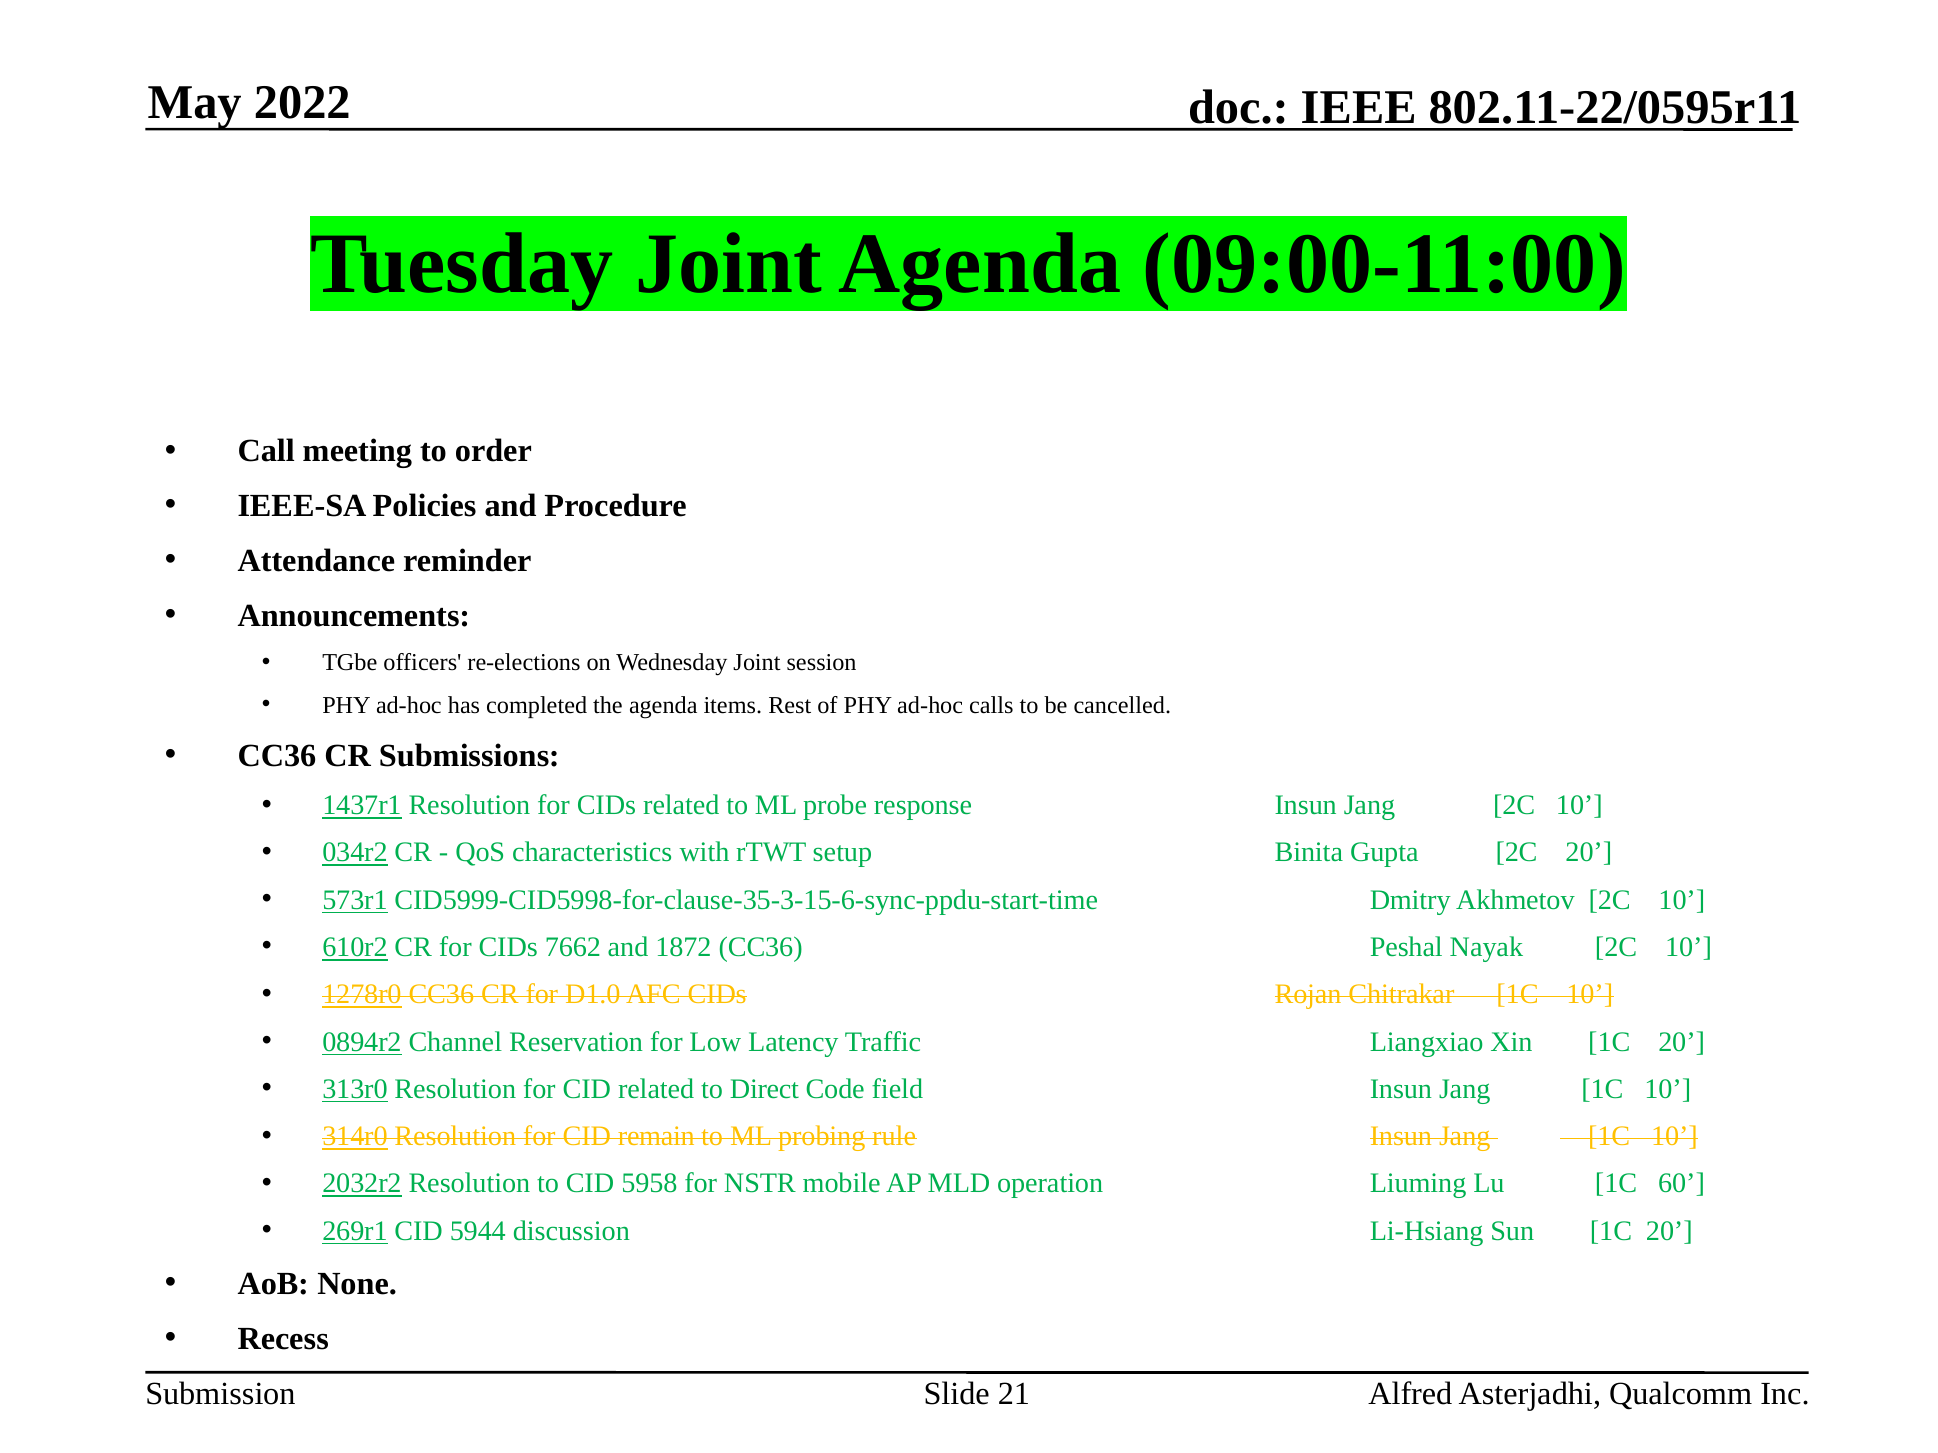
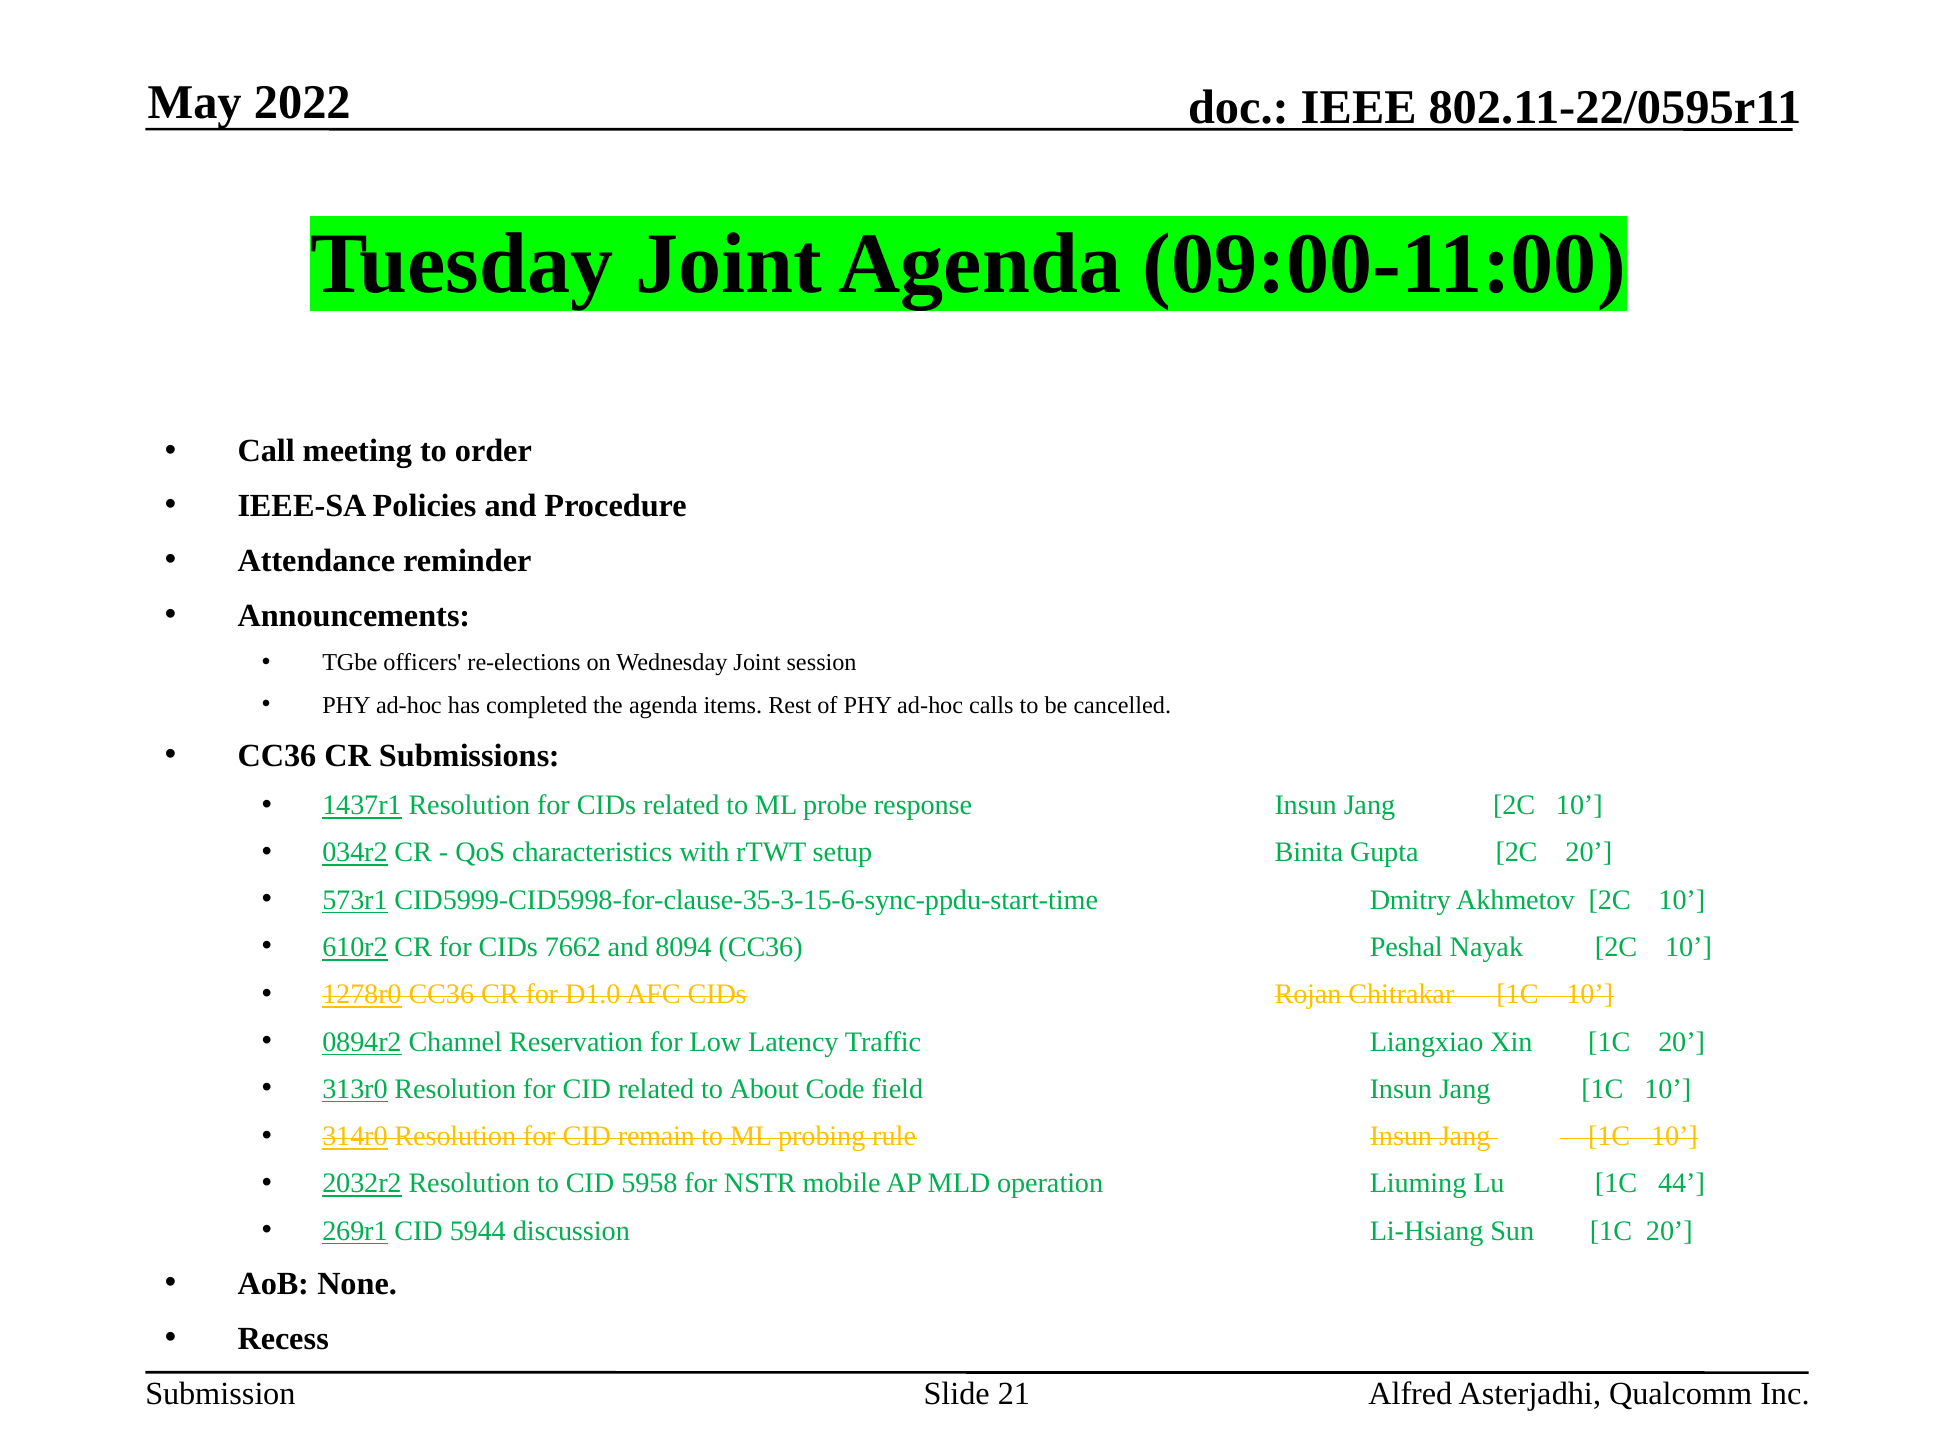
1872: 1872 -> 8094
Direct: Direct -> About
60: 60 -> 44
